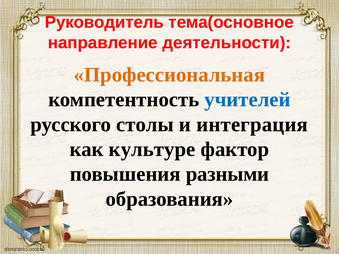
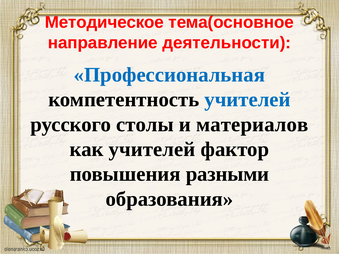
Руководитель: Руководитель -> Методическое
Профессиональная colour: orange -> blue
интеграция: интеграция -> материалов
как культуре: культуре -> учителей
